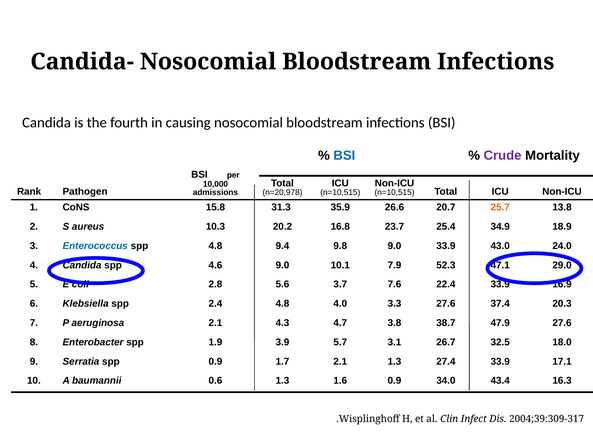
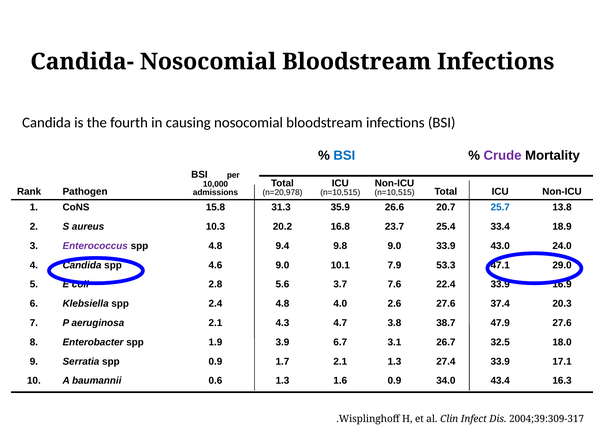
25.7 colour: orange -> blue
34.9: 34.9 -> 33.4
Enterococcus colour: blue -> purple
52.3: 52.3 -> 53.3
3.3: 3.3 -> 2.6
5.7: 5.7 -> 6.7
